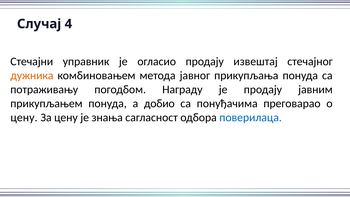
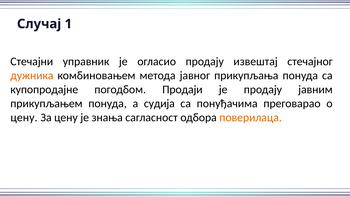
4: 4 -> 1
потраживању: потраживању -> купопродајне
Награду: Награду -> Продаји
добио: добио -> судија
поверилаца colour: blue -> orange
